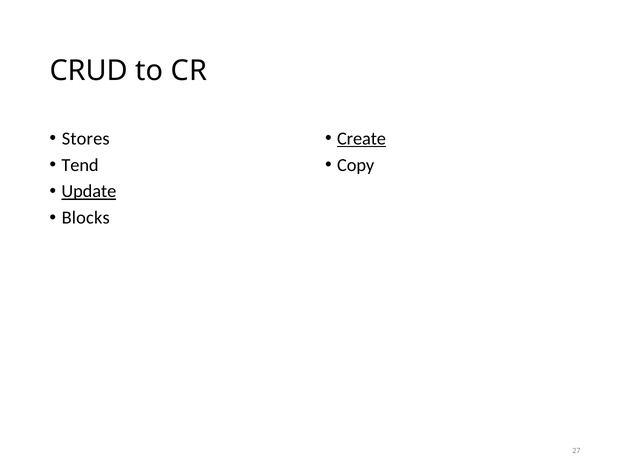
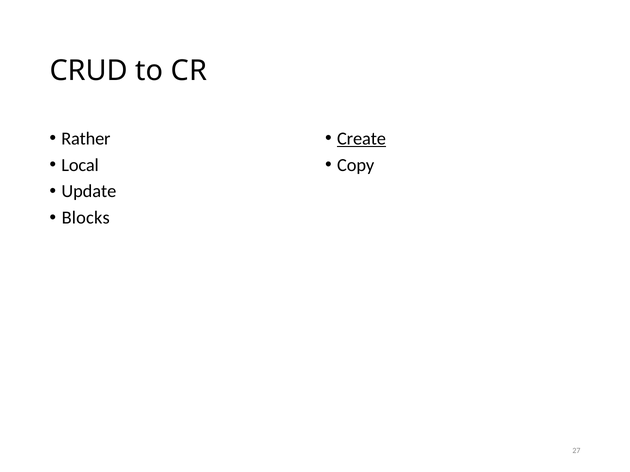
Stores: Stores -> Rather
Tend: Tend -> Local
Update underline: present -> none
